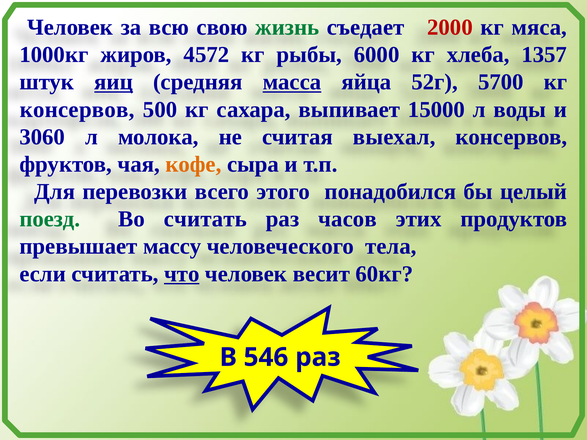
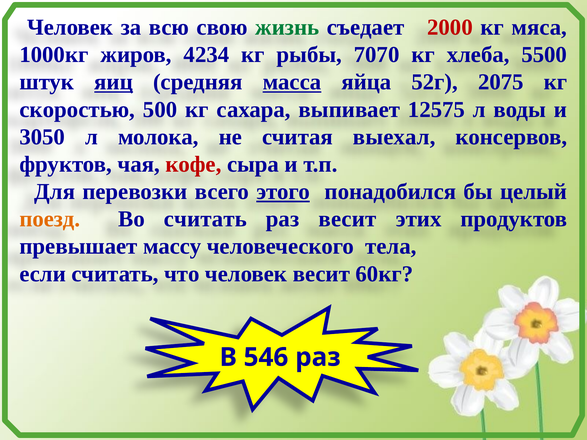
4572: 4572 -> 4234
6000: 6000 -> 7070
1357: 1357 -> 5500
5700: 5700 -> 2075
консервов at (77, 110): консервов -> скоростью
15000: 15000 -> 12575
3060: 3060 -> 3050
кофе colour: orange -> red
этого underline: none -> present
поезд colour: green -> orange
раз часов: часов -> весит
что underline: present -> none
